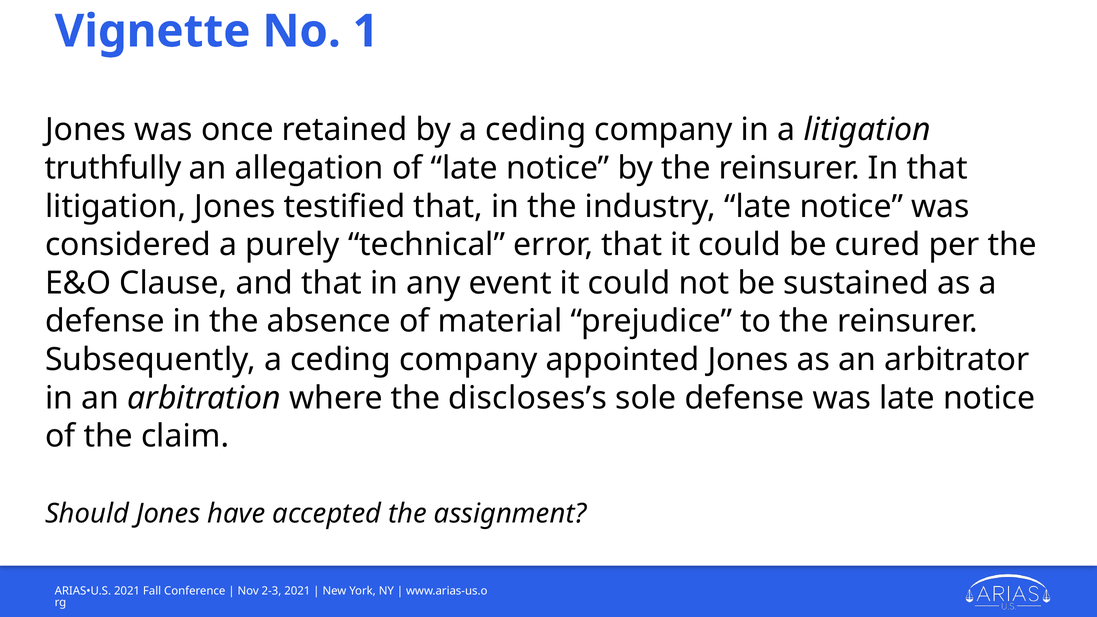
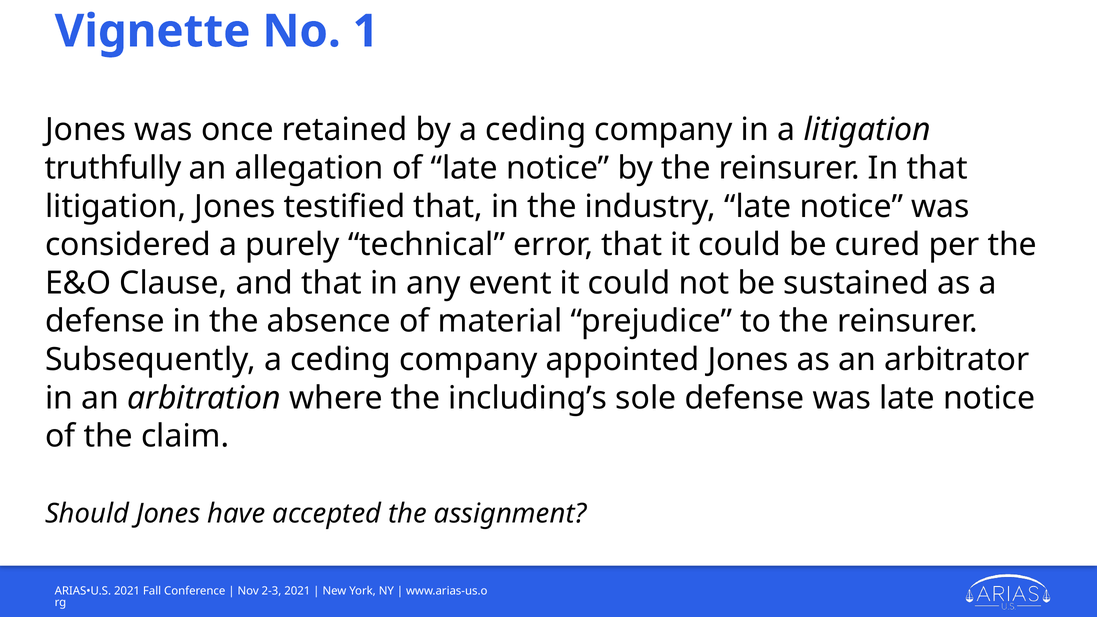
discloses’s: discloses’s -> including’s
